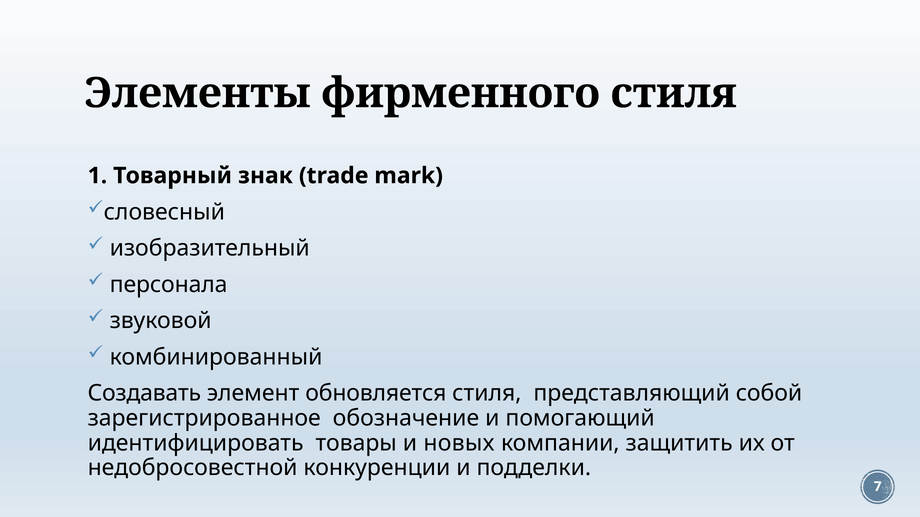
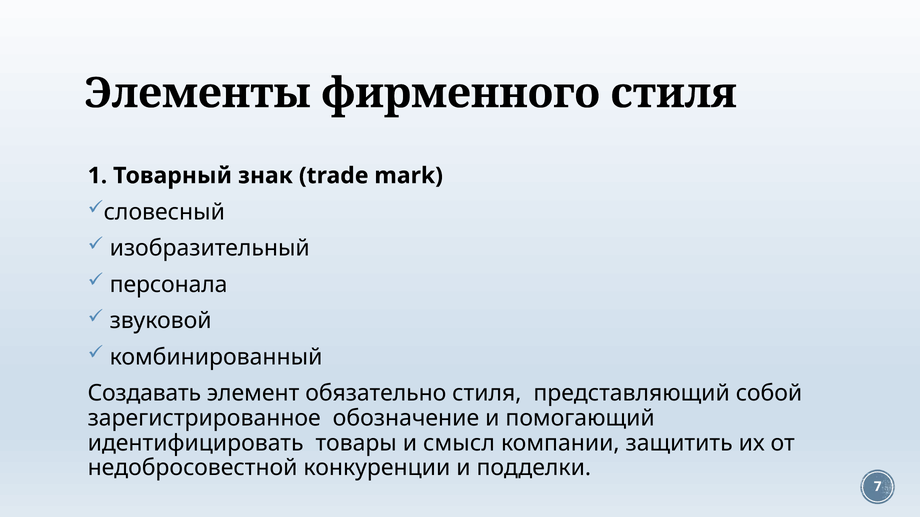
обновляется: обновляется -> обязательно
новых: новых -> смысл
